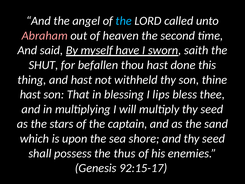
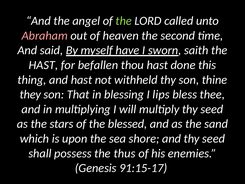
the at (124, 21) colour: light blue -> light green
SHUT at (43, 65): SHUT -> HAST
hast at (30, 94): hast -> they
captain: captain -> blessed
92:15-17: 92:15-17 -> 91:15-17
